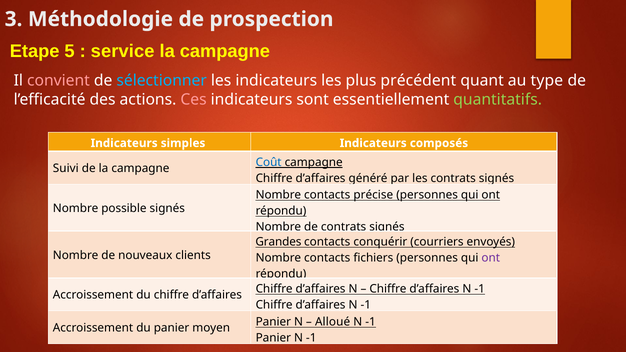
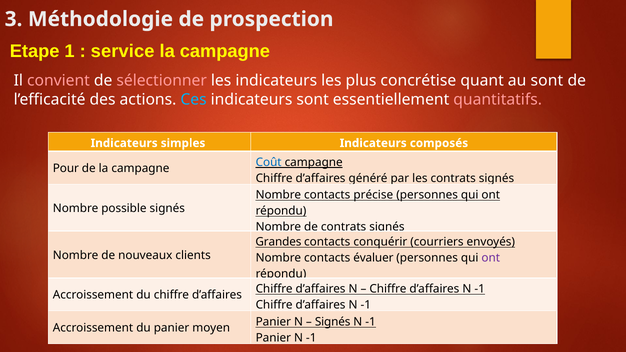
5: 5 -> 1
sélectionner colour: light blue -> pink
précédent: précédent -> concrétise
au type: type -> sont
Ces colour: pink -> light blue
quantitatifs colour: light green -> pink
Suivi: Suivi -> Pour
fichiers: fichiers -> évaluer
Alloué at (333, 322): Alloué -> Signés
